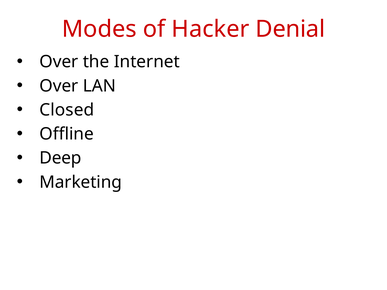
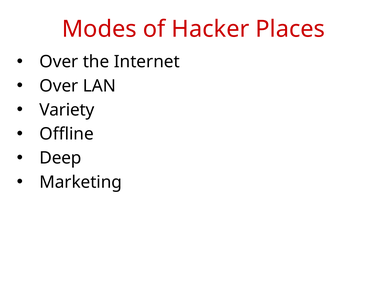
Denial: Denial -> Places
Closed: Closed -> Variety
